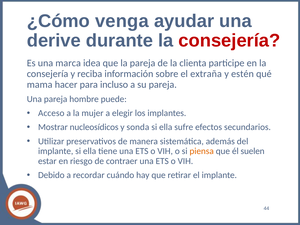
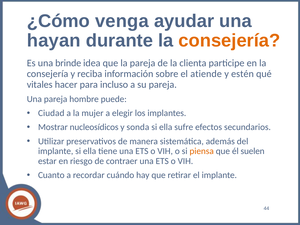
derive: derive -> hayan
consejería at (229, 41) colour: red -> orange
marca: marca -> brinde
extraña: extraña -> atiende
mama: mama -> vitales
Acceso: Acceso -> Ciudad
Debido: Debido -> Cuanto
